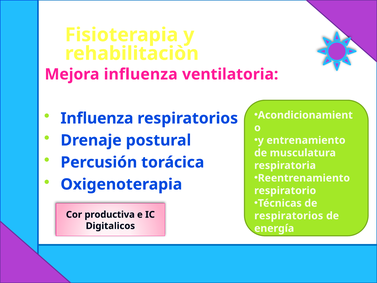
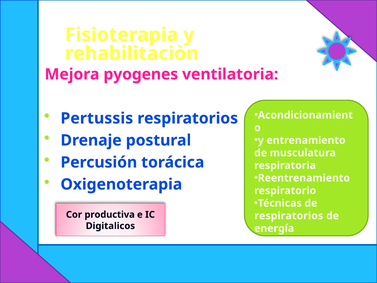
Mejora influenza: influenza -> pyogenes
Influenza at (97, 118): Influenza -> Pertussis
